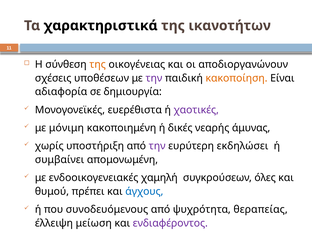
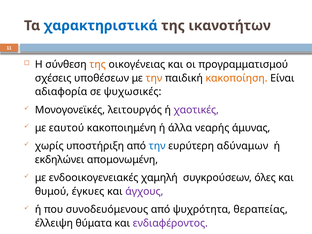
χαρακτηριστικά colour: black -> blue
αποδιοργανώνουν: αποδιοργανώνουν -> προγραμματισμού
την at (154, 78) colour: purple -> orange
δημιουργία: δημιουργία -> ψυχωσικές
ευερέθιστα: ευερέθιστα -> λειτουργός
μόνιμη: μόνιμη -> εαυτού
δικές: δικές -> άλλα
την at (157, 146) colour: purple -> blue
εκδηλώσει: εκδηλώσει -> αδύναμων
συμβαίνει: συμβαίνει -> εκδηλώνει
πρέπει: πρέπει -> έγκυες
άγχους colour: blue -> purple
μείωση: μείωση -> θύματα
